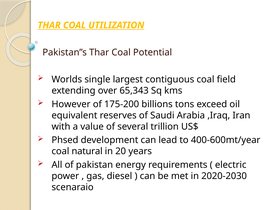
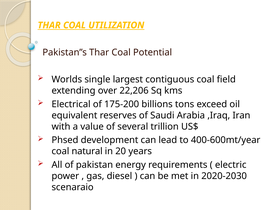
65,343: 65,343 -> 22,206
However: However -> Electrical
